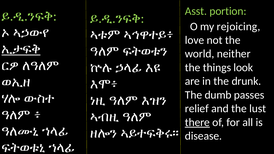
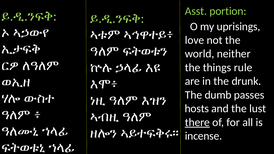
rejoicing: rejoicing -> uprisings
ኢታፍቅ underline: present -> none
look: look -> rule
relief: relief -> hosts
disease: disease -> incense
